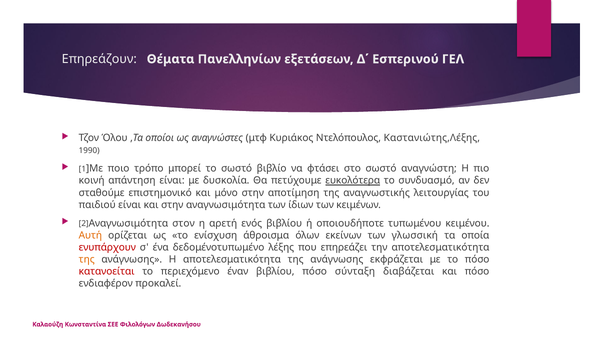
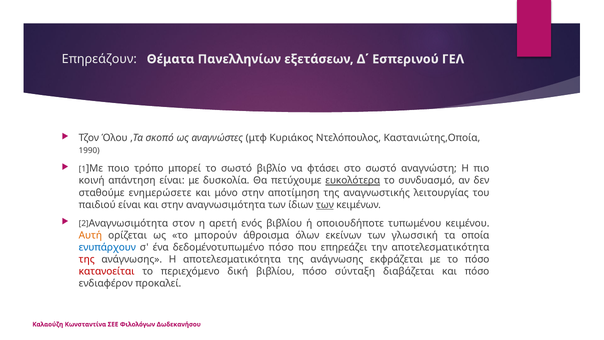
οποίοι: οποίοι -> σκοπό
Καστανιώτης,Λέξης: Καστανιώτης,Λέξης -> Καστανιώτης,Οποία
επιστημονικό: επιστημονικό -> ενημερώσετε
των at (325, 205) underline: none -> present
ενίσχυση: ενίσχυση -> μπορούν
ενυπάρχουν colour: red -> blue
δεδομένοτυπωμένο λέξης: λέξης -> πόσο
της at (87, 259) colour: orange -> red
έναν: έναν -> δική
